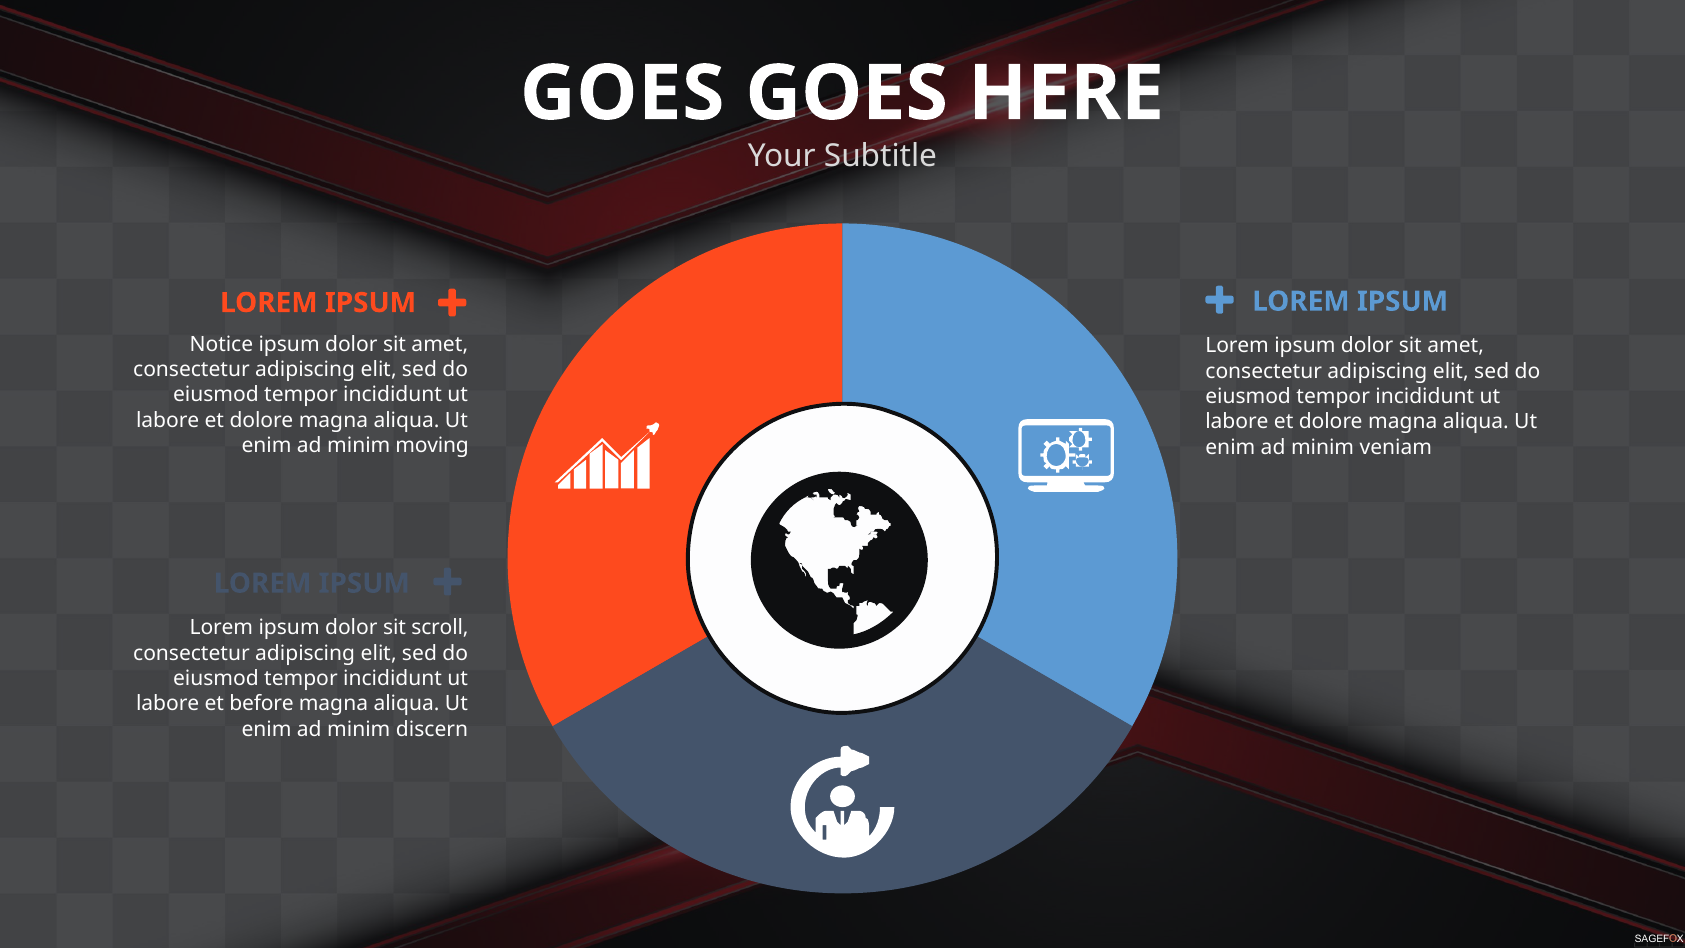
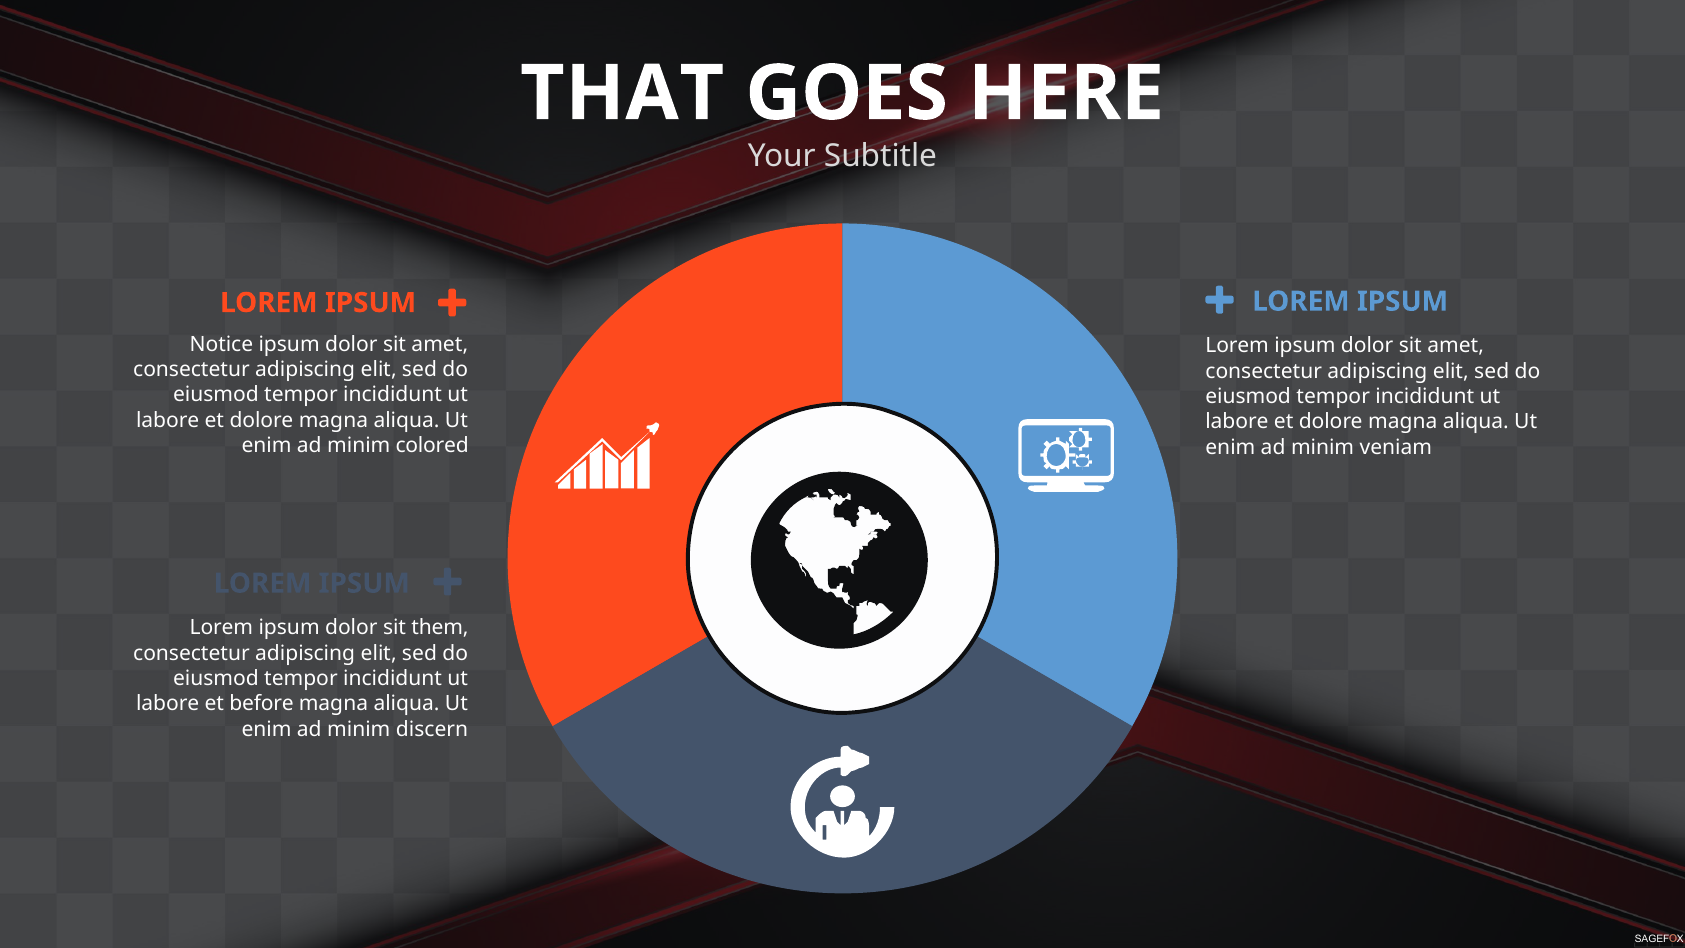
GOES at (622, 94): GOES -> THAT
moving: moving -> colored
scroll: scroll -> them
